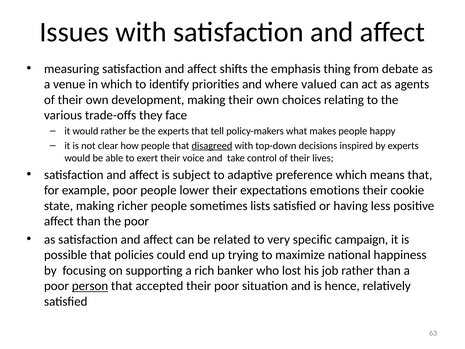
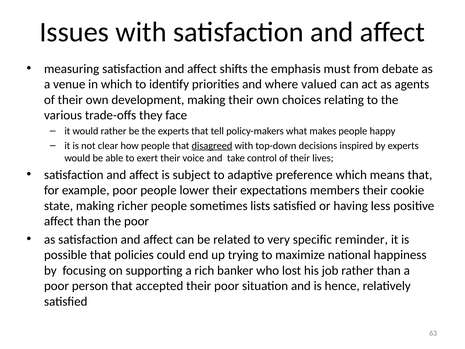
thing: thing -> must
emotions: emotions -> members
campaign: campaign -> reminder
person underline: present -> none
